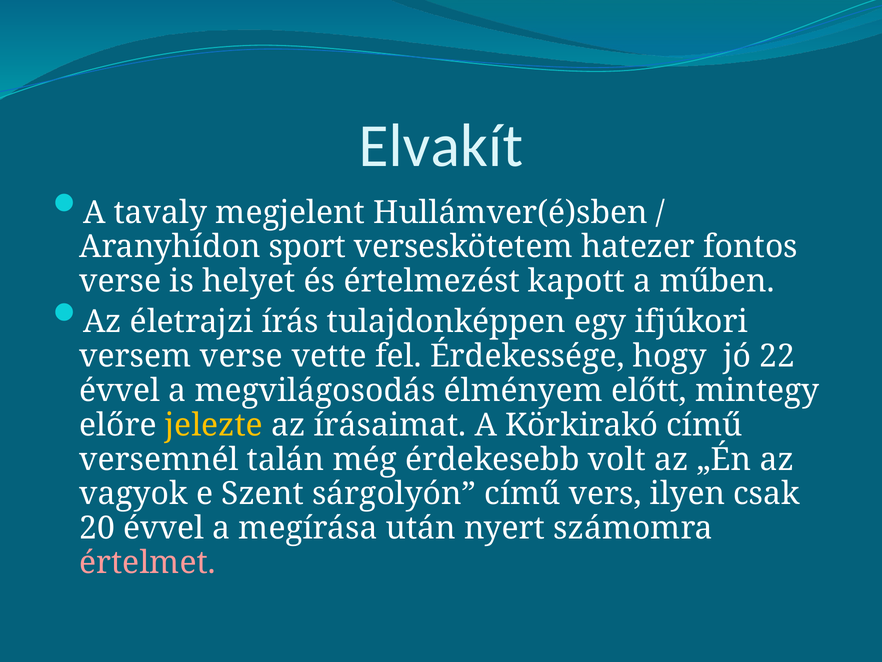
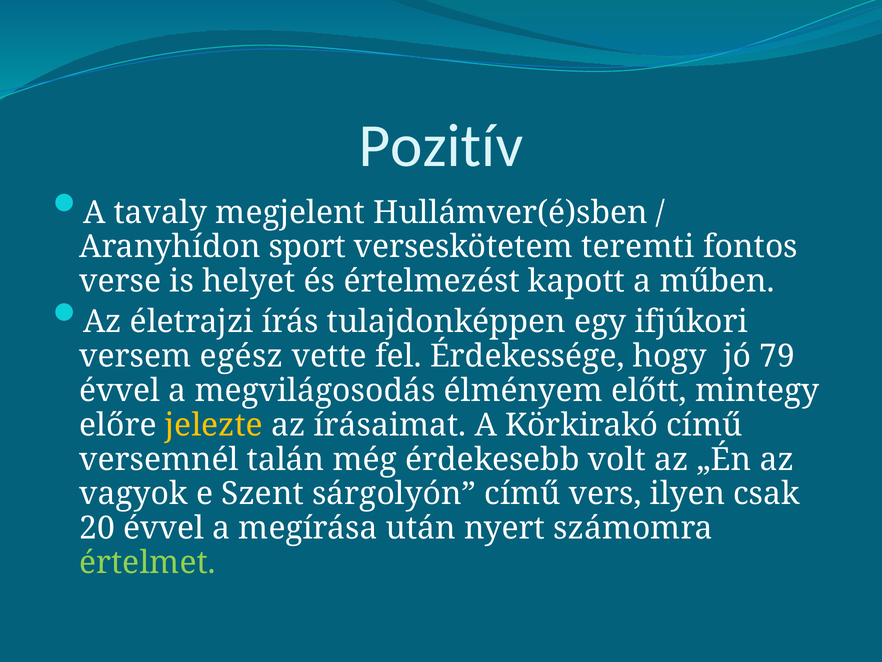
Elvakít: Elvakít -> Pozitív
hatezer: hatezer -> teremti
versem verse: verse -> egész
22: 22 -> 79
értelmet colour: pink -> light green
